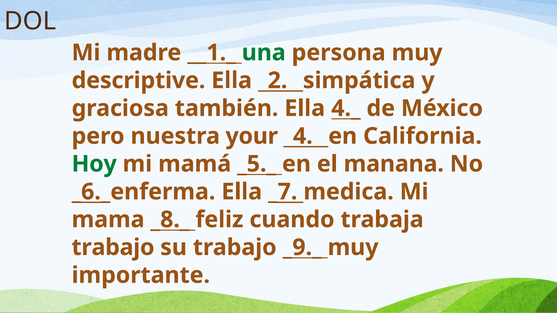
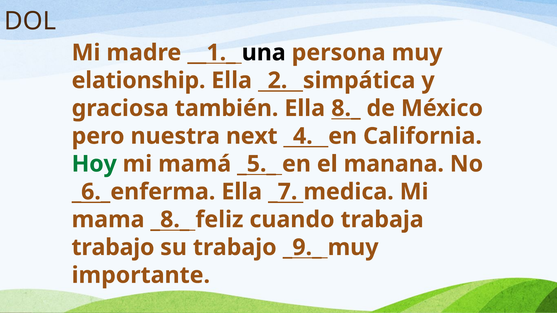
una colour: green -> black
descriptive: descriptive -> elationship
4._: 4._ -> 8._
your: your -> next
